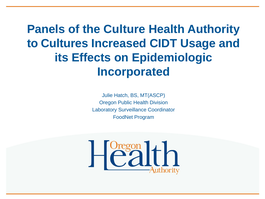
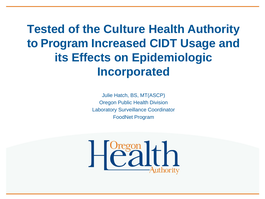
Panels: Panels -> Tested
to Cultures: Cultures -> Program
